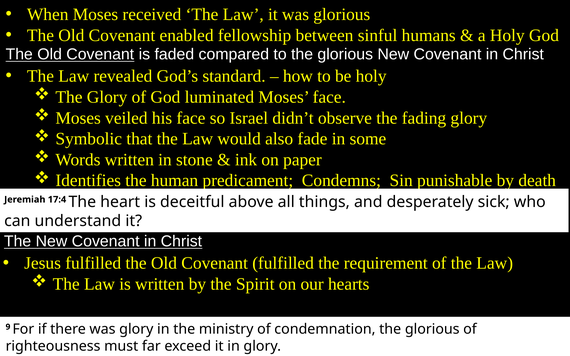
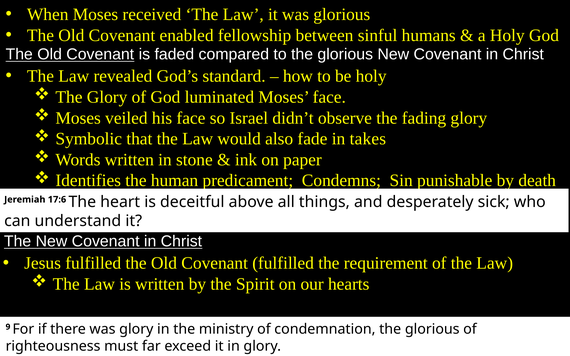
some: some -> takes
17:4: 17:4 -> 17:6
